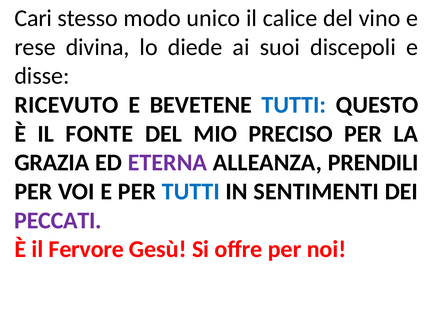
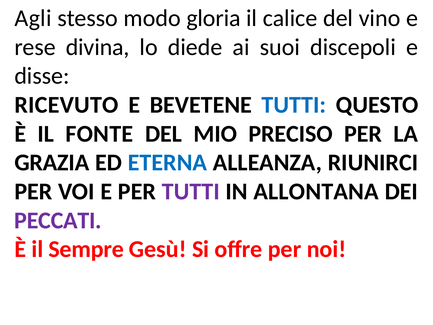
Cari: Cari -> Agli
unico: unico -> gloria
ETERNA colour: purple -> blue
PRENDILI: PRENDILI -> RIUNIRCI
TUTTI at (191, 191) colour: blue -> purple
SENTIMENTI: SENTIMENTI -> ALLONTANA
Fervore: Fervore -> Sempre
